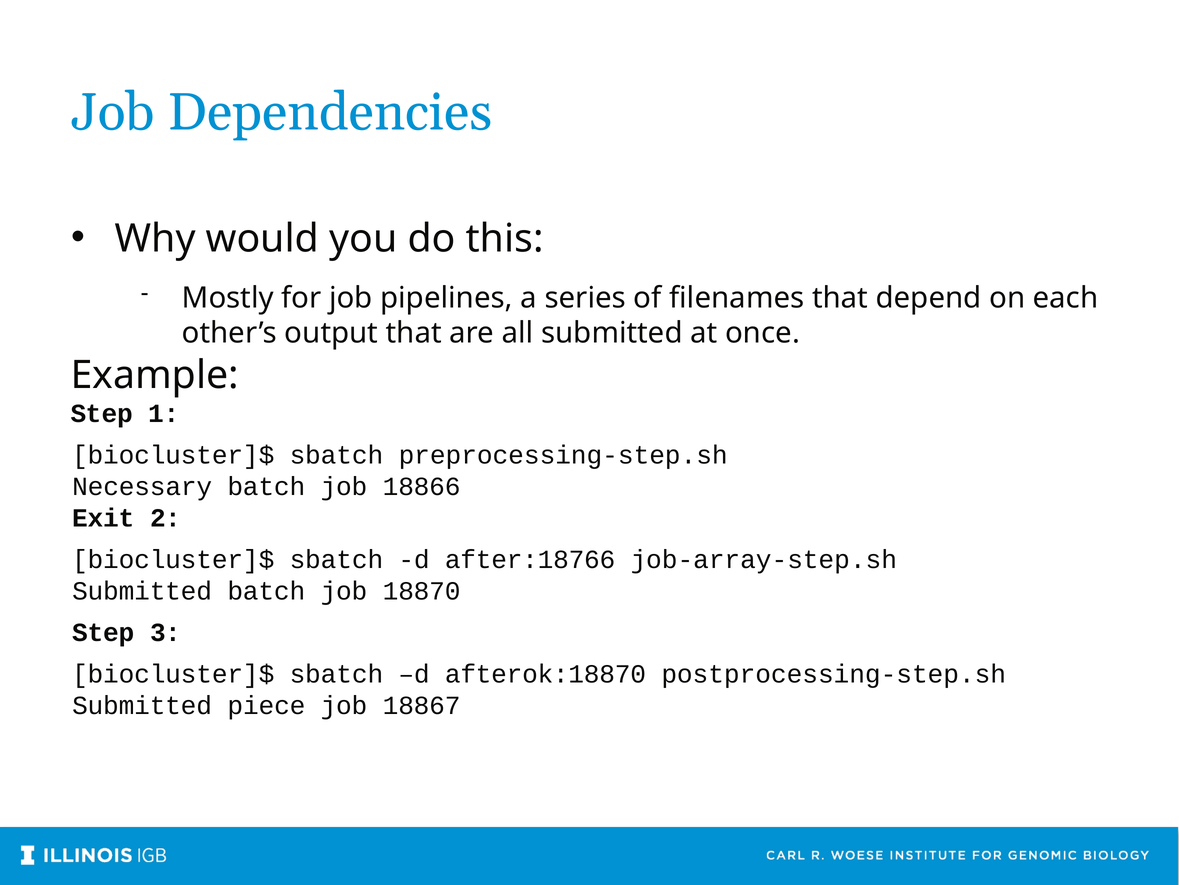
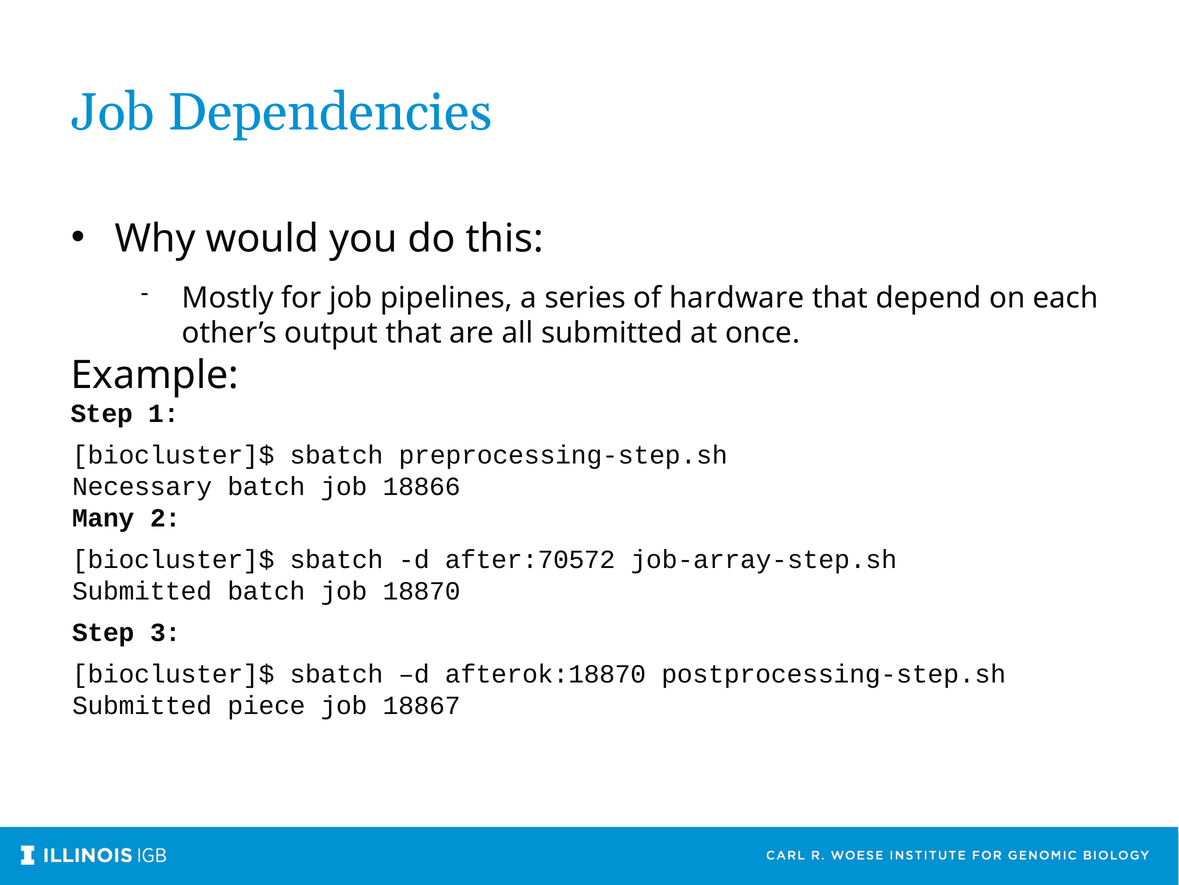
filenames: filenames -> hardware
Exit: Exit -> Many
after:18766: after:18766 -> after:70572
